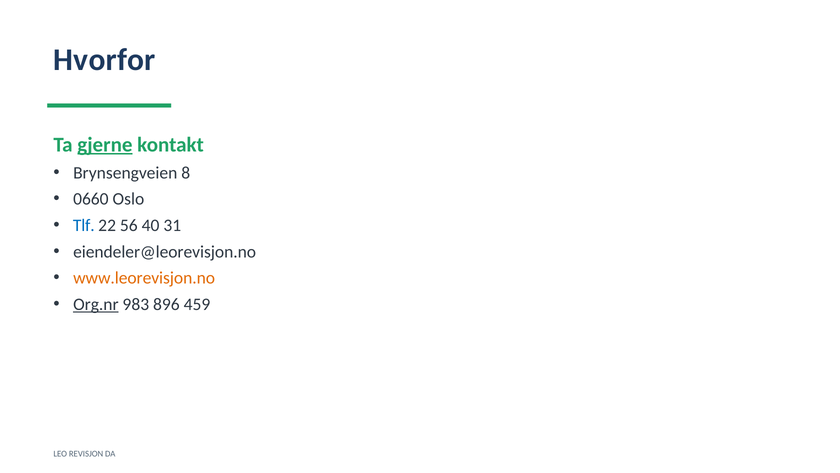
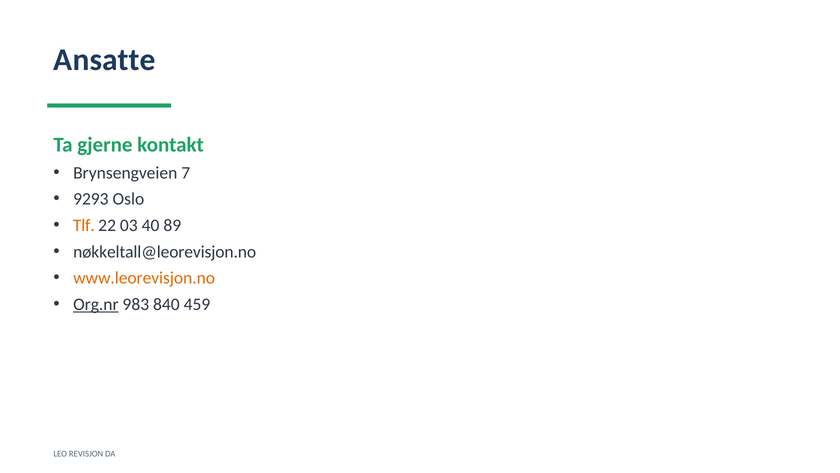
Hvorfor: Hvorfor -> Ansatte
gjerne underline: present -> none
8: 8 -> 7
0660: 0660 -> 9293
Tlf colour: blue -> orange
56: 56 -> 03
31: 31 -> 89
eiendeler@leorevisjon.no: eiendeler@leorevisjon.no -> nøkkeltall@leorevisjon.no
896: 896 -> 840
